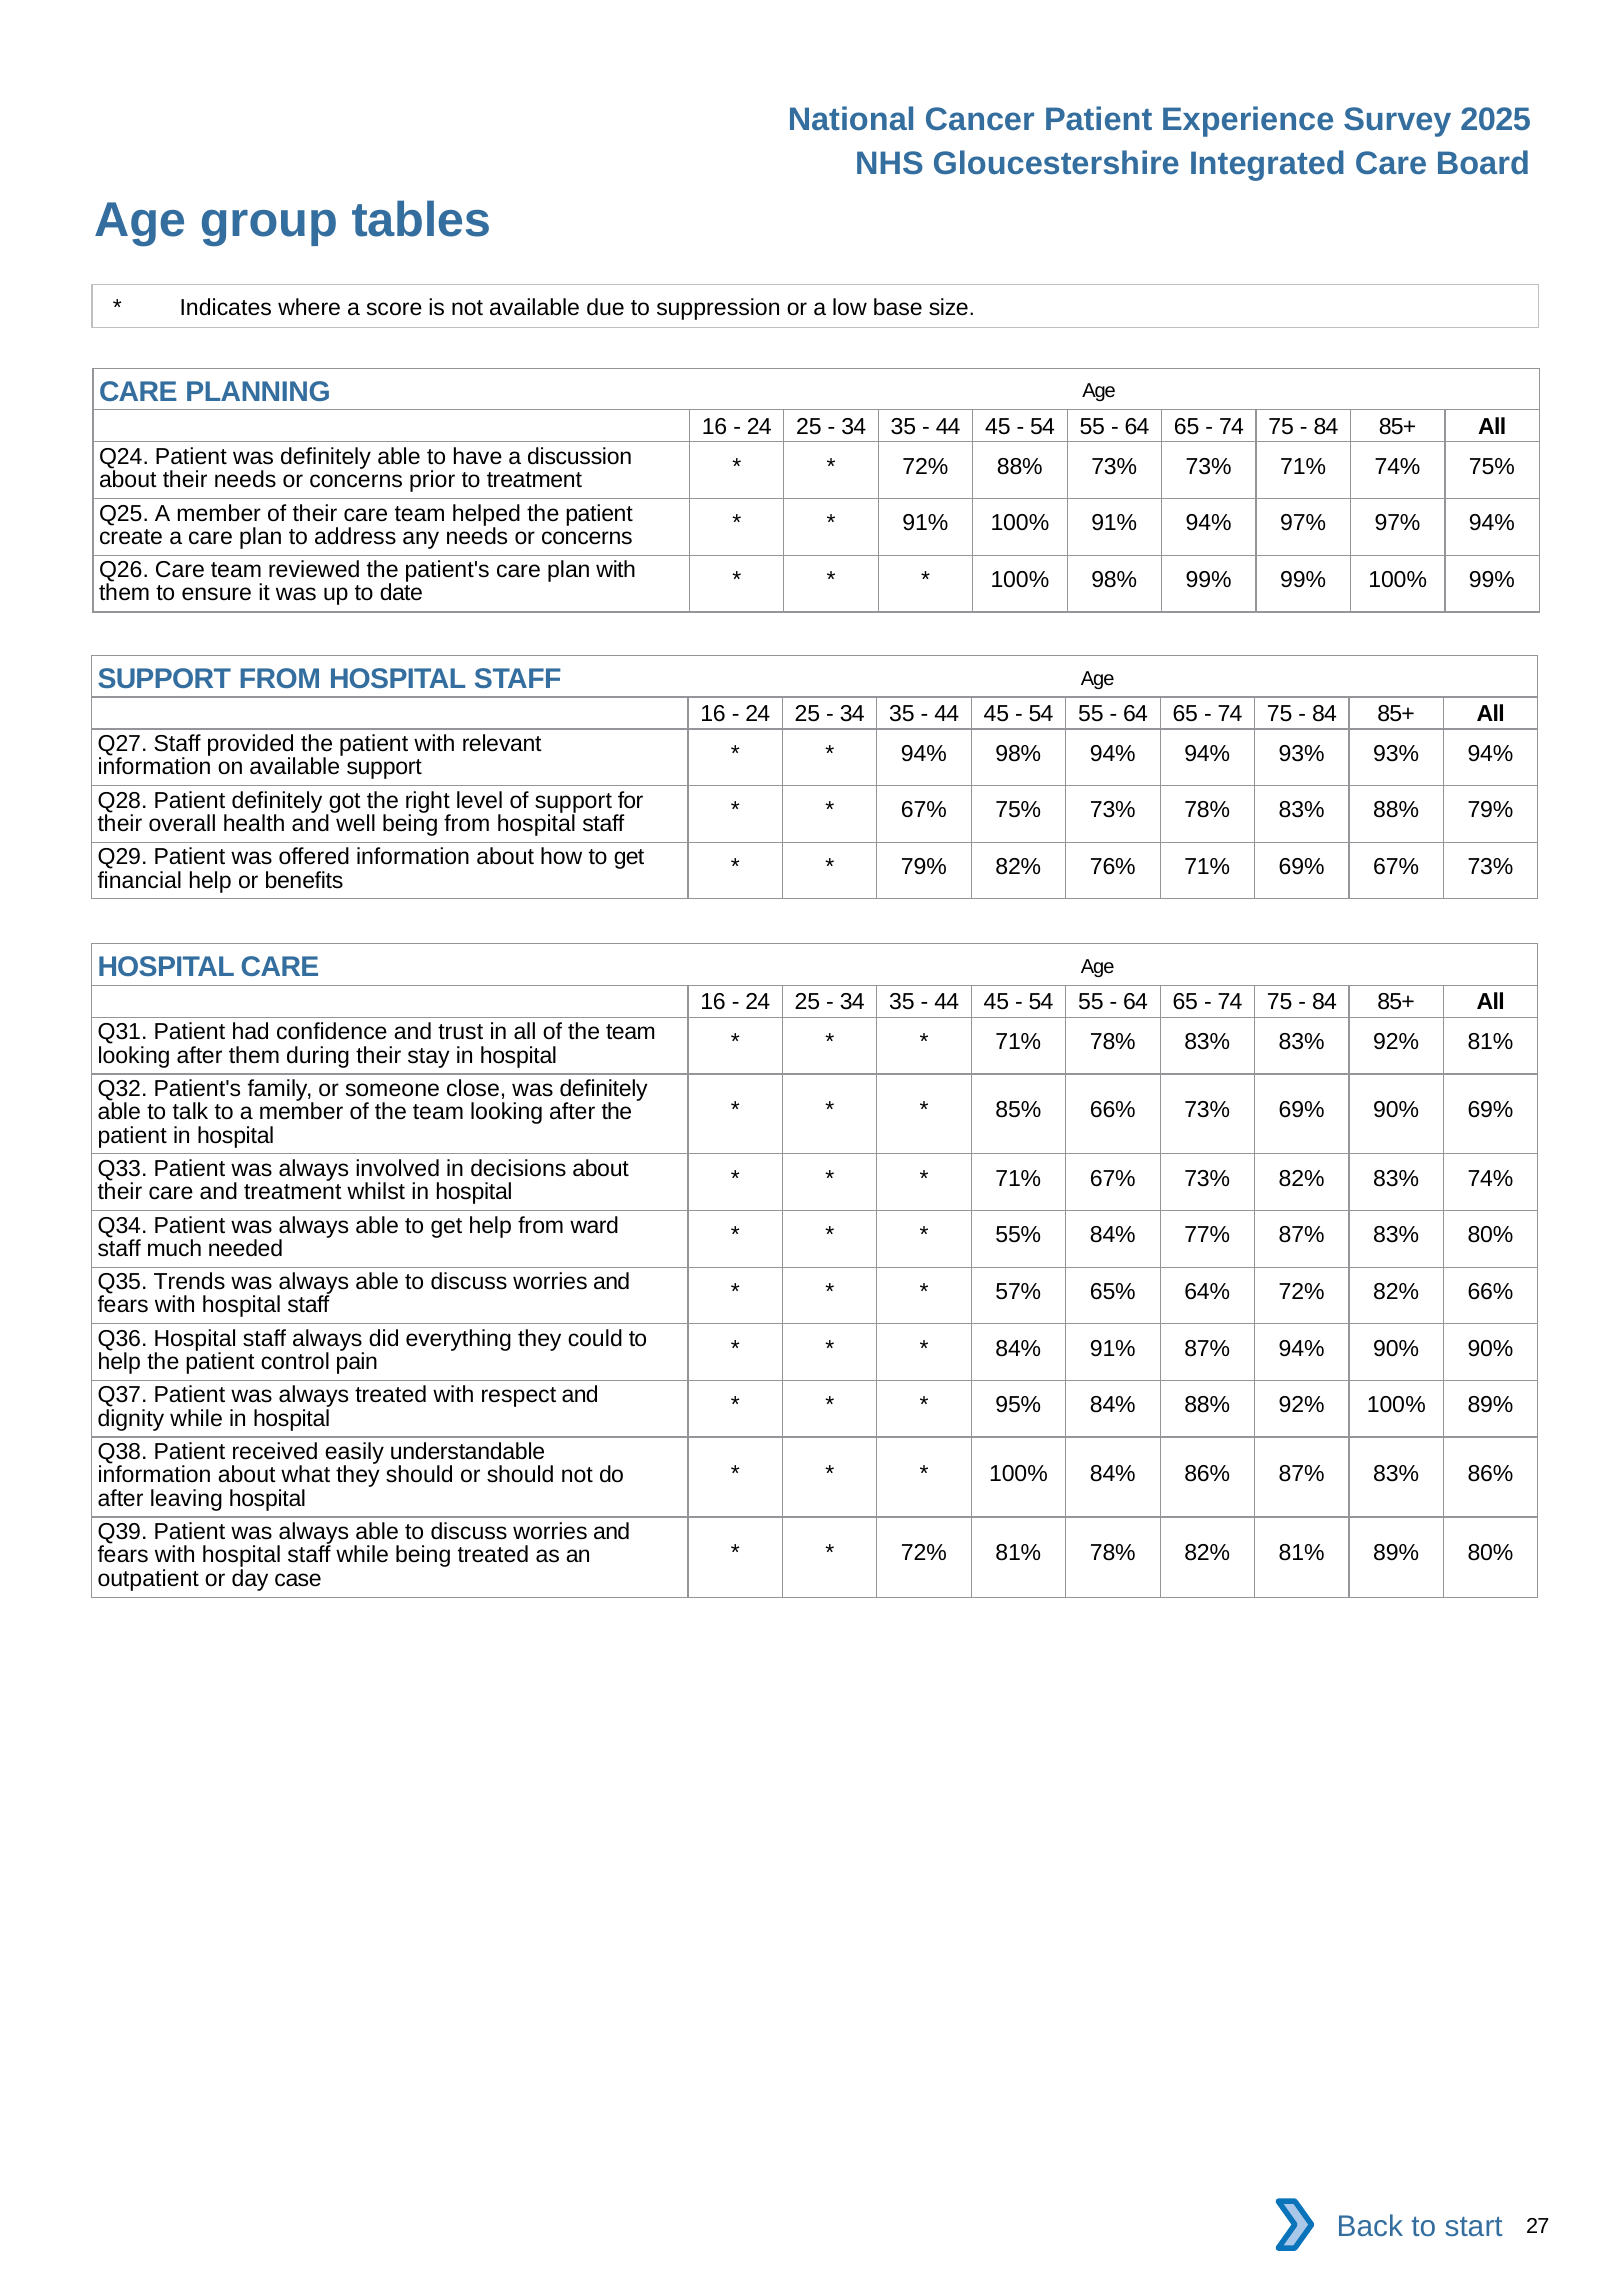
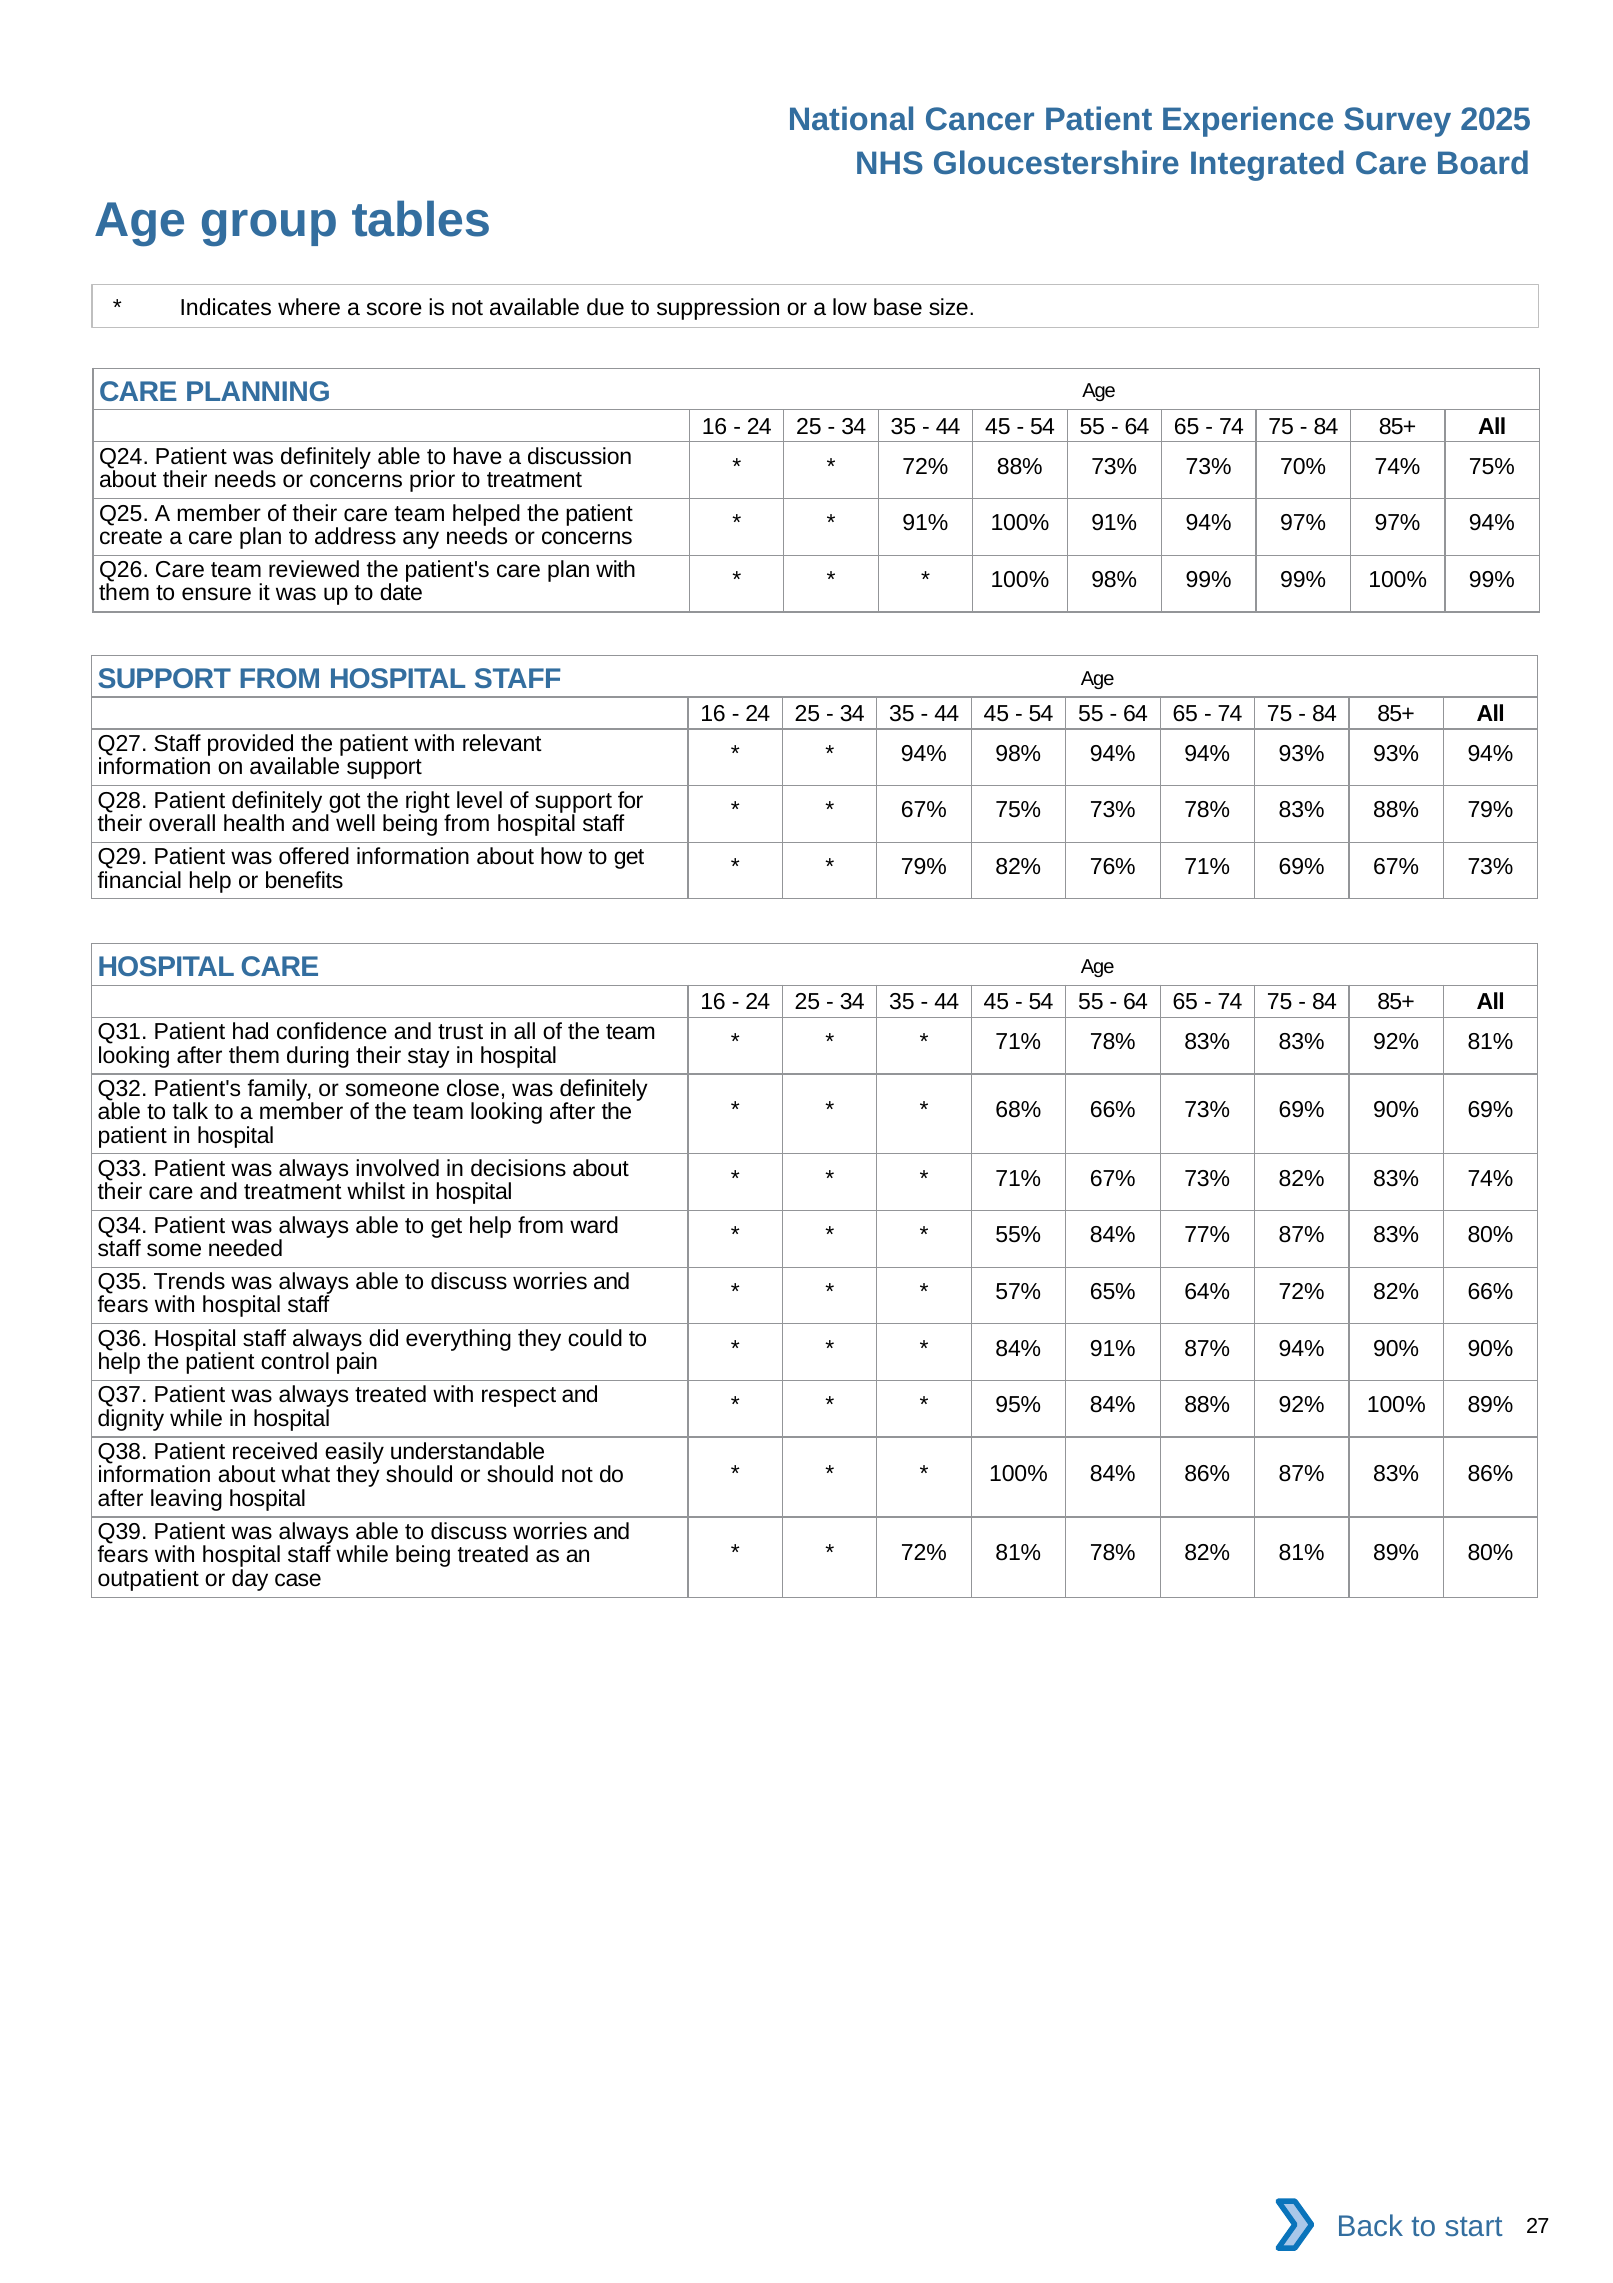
73% 71%: 71% -> 70%
85%: 85% -> 68%
much: much -> some
